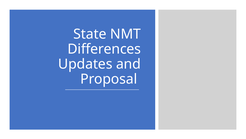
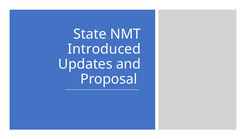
Differences: Differences -> Introduced
